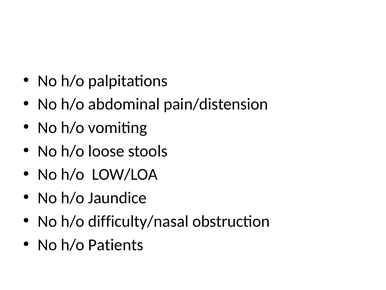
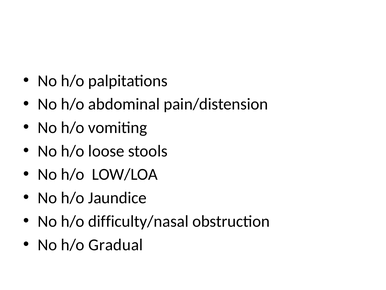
Patients: Patients -> Gradual
